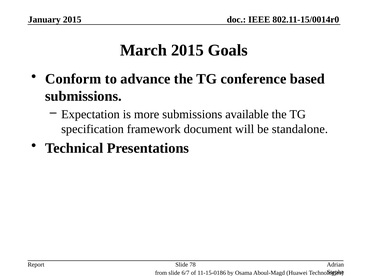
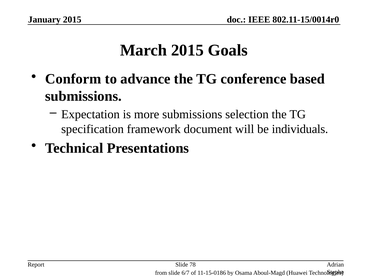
available: available -> selection
standalone: standalone -> individuals
